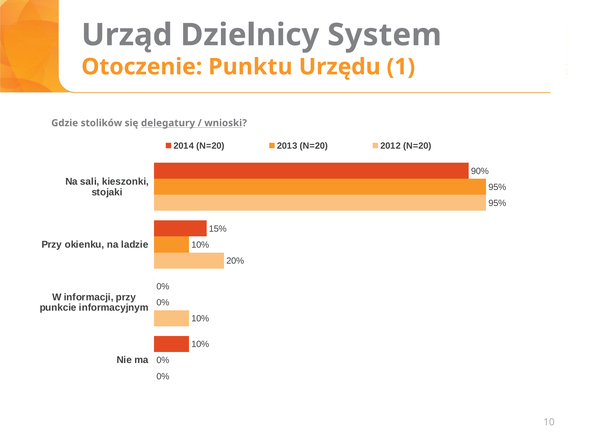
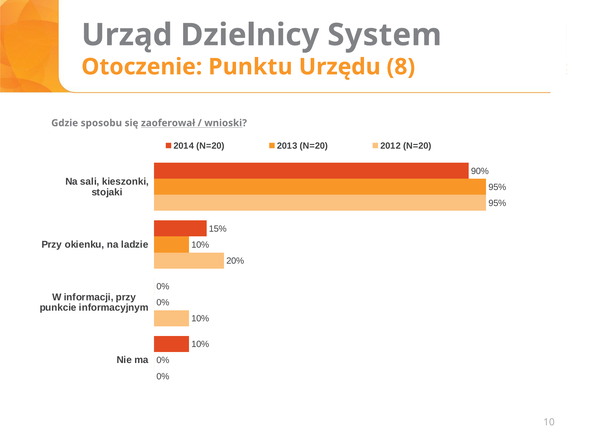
1: 1 -> 8
stolików: stolików -> sposobu
delegatury: delegatury -> zaoferował
